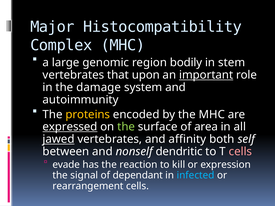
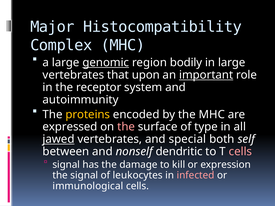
genomic underline: none -> present
in stem: stem -> large
damage: damage -> receptor
expressed underline: present -> none
the at (126, 127) colour: light green -> pink
area: area -> type
affinity: affinity -> special
evade at (66, 165): evade -> signal
reaction: reaction -> damage
dependant: dependant -> leukocytes
infected colour: light blue -> pink
rearrangement: rearrangement -> immunological
